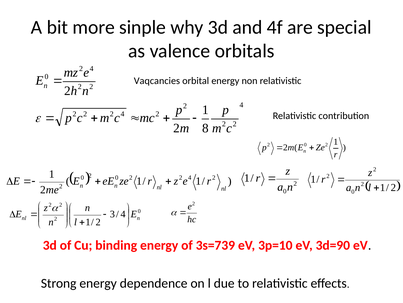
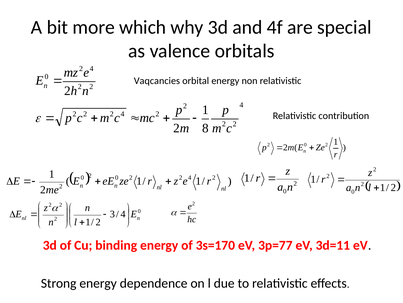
sinple: sinple -> which
3s=739: 3s=739 -> 3s=170
3p=10: 3p=10 -> 3p=77
3d=90: 3d=90 -> 3d=11
